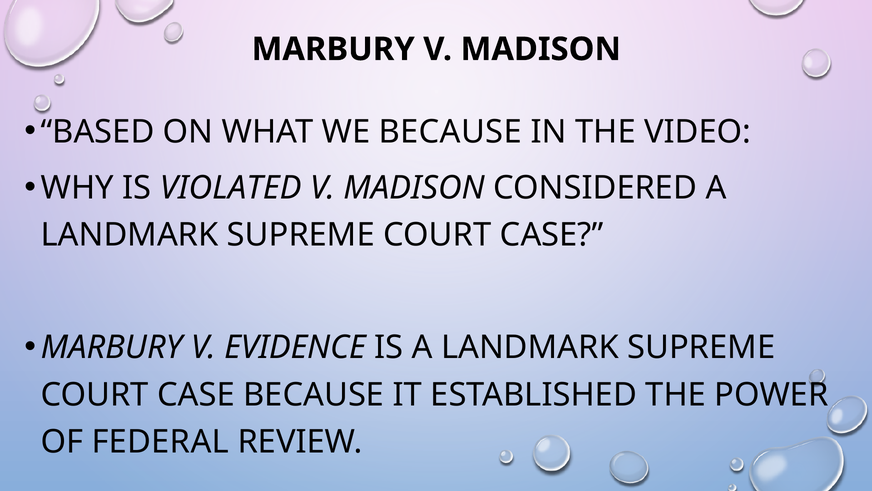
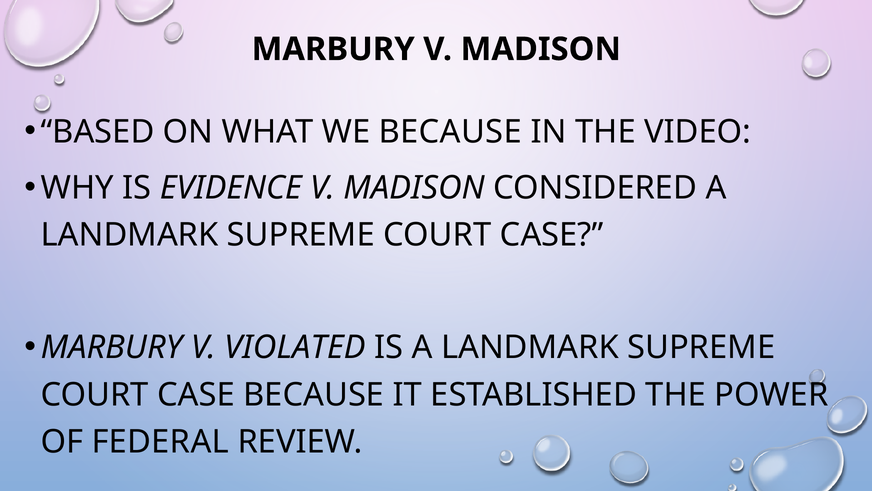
VIOLATED: VIOLATED -> EVIDENCE
EVIDENCE: EVIDENCE -> VIOLATED
